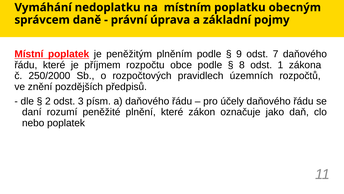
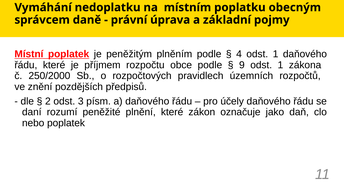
9: 9 -> 4
7 at (276, 54): 7 -> 1
8: 8 -> 9
